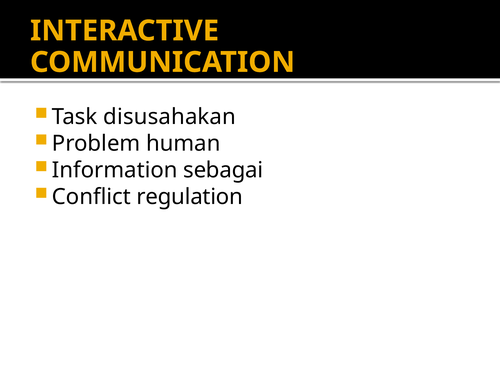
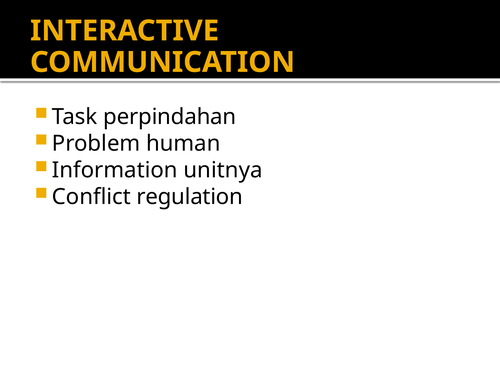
disusahakan: disusahakan -> perpindahan
sebagai: sebagai -> unitnya
